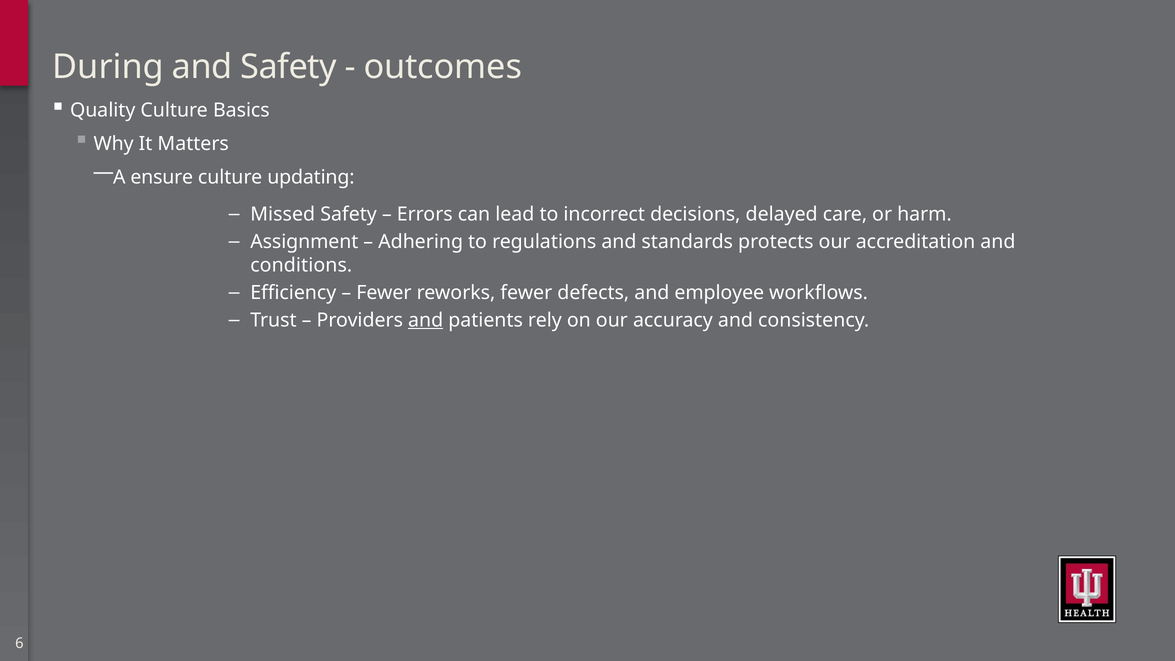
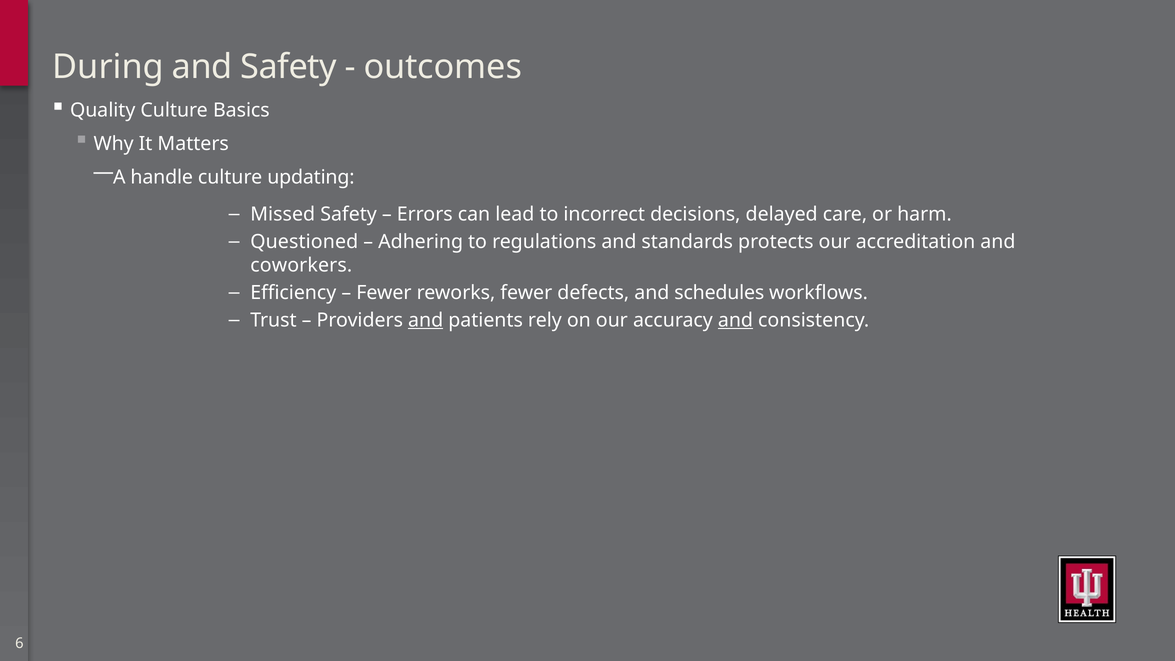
ensure: ensure -> handle
Assignment: Assignment -> Questioned
conditions: conditions -> coworkers
employee: employee -> schedules
and at (735, 320) underline: none -> present
